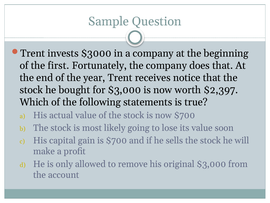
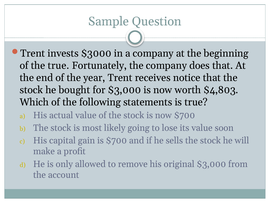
the first: first -> true
$2,397: $2,397 -> $4,803
